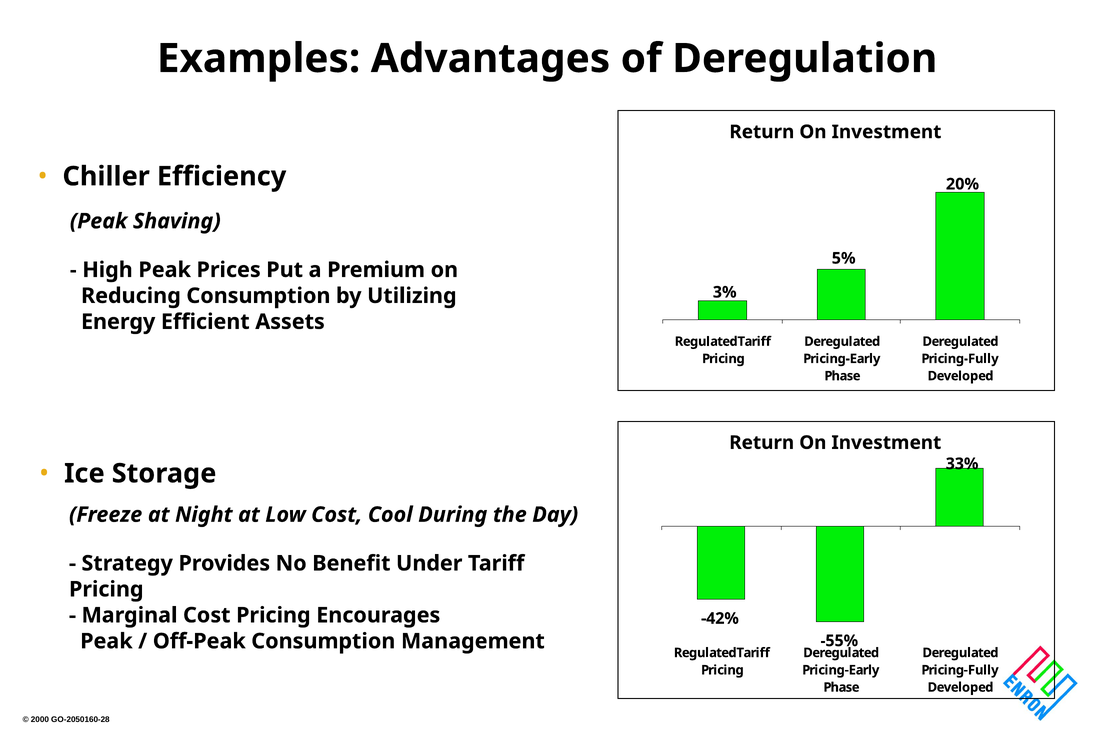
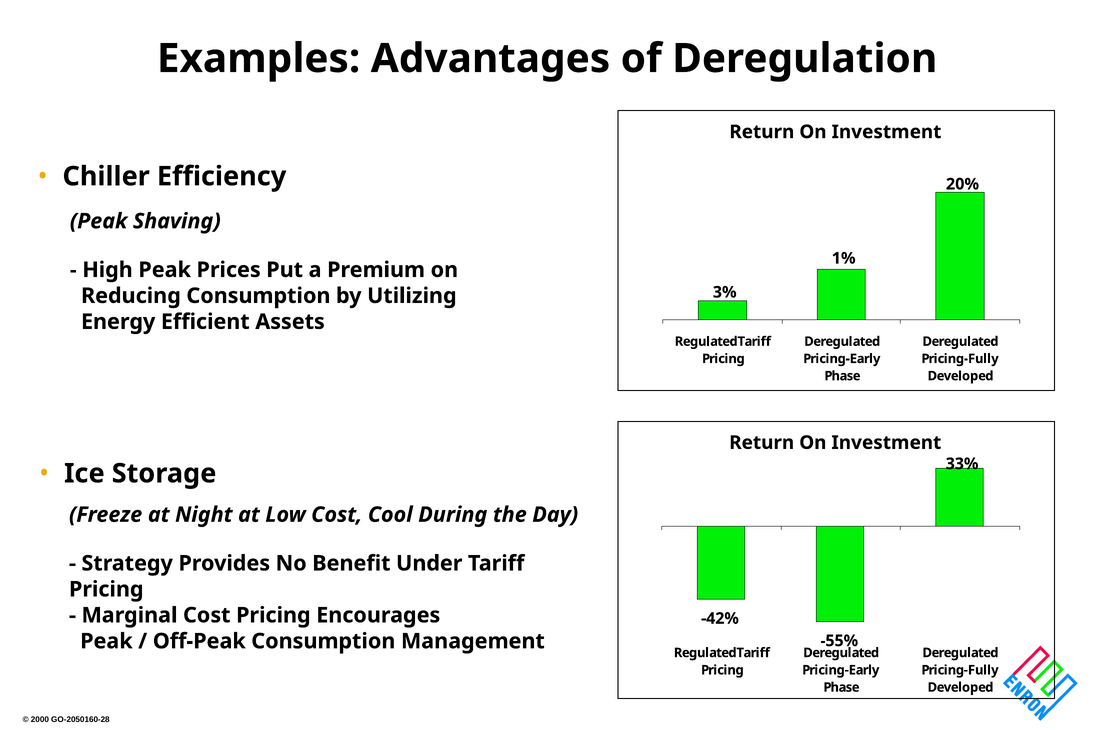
5%: 5% -> 1%
